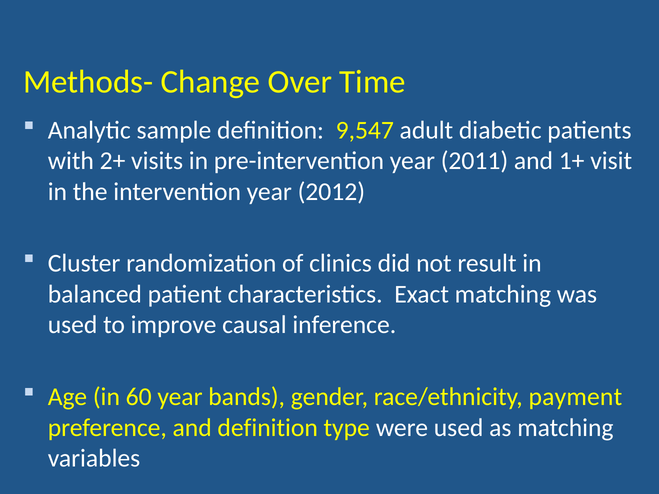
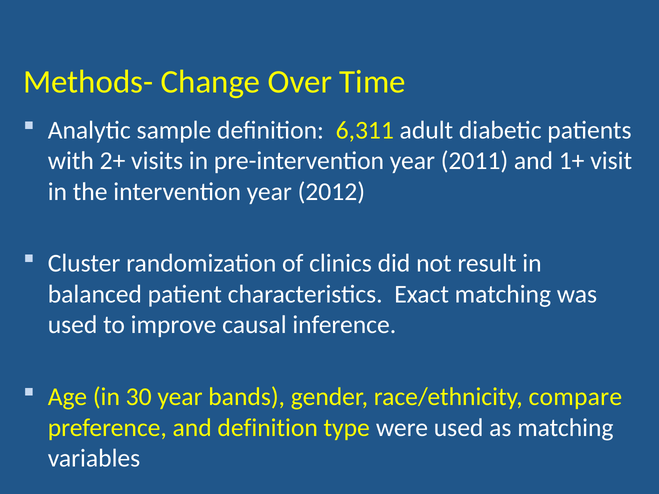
9,547: 9,547 -> 6,311
60: 60 -> 30
payment: payment -> compare
